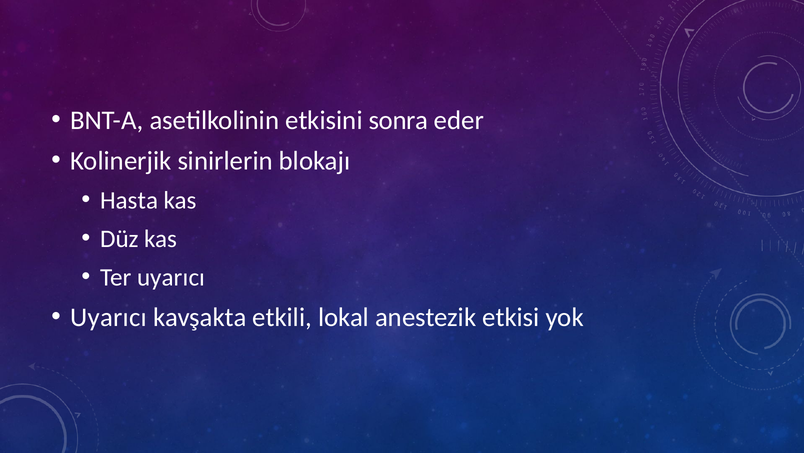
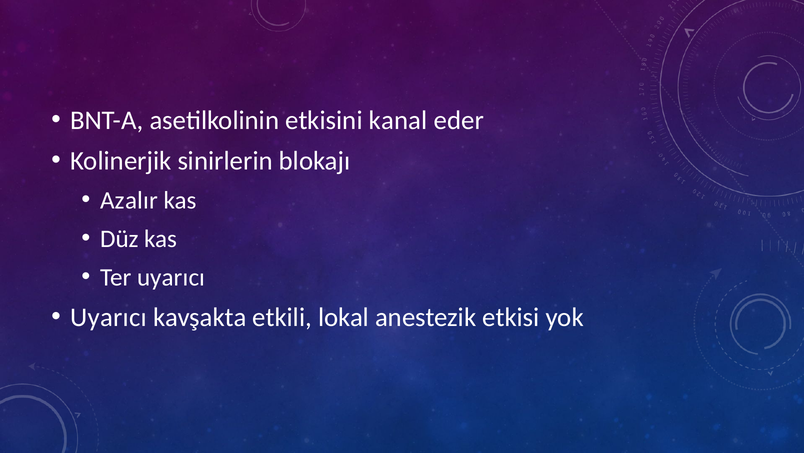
sonra: sonra -> kanal
Hasta: Hasta -> Azalır
